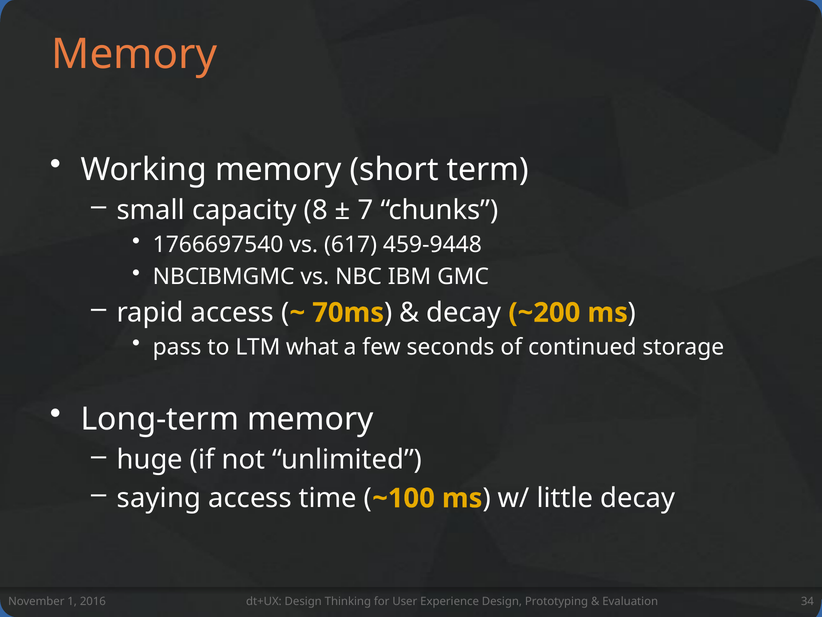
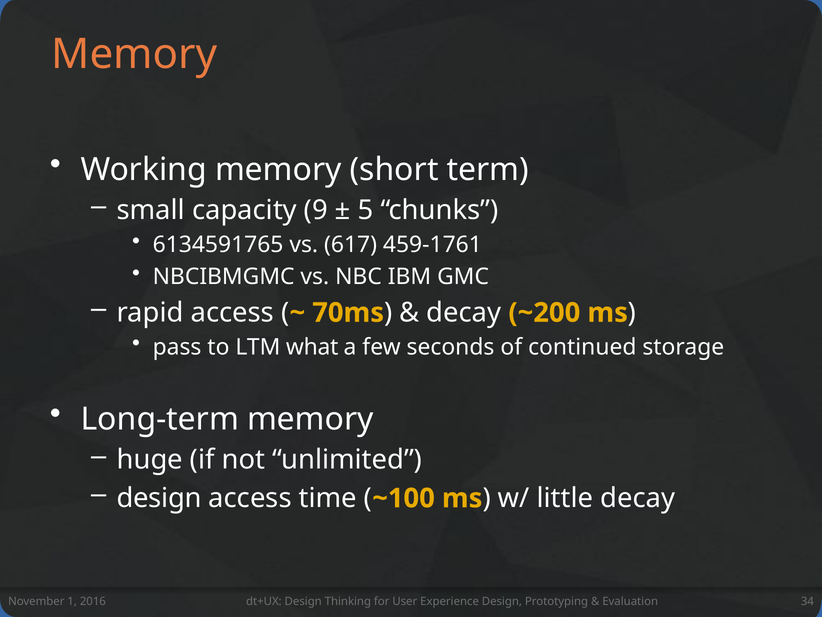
8: 8 -> 9
7: 7 -> 5
1766697540: 1766697540 -> 6134591765
459-9448: 459-9448 -> 459-1761
saying at (159, 498): saying -> design
